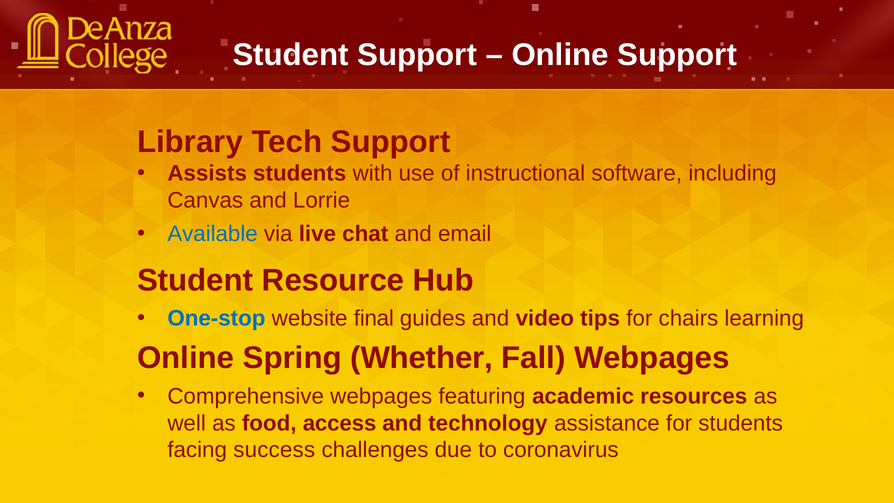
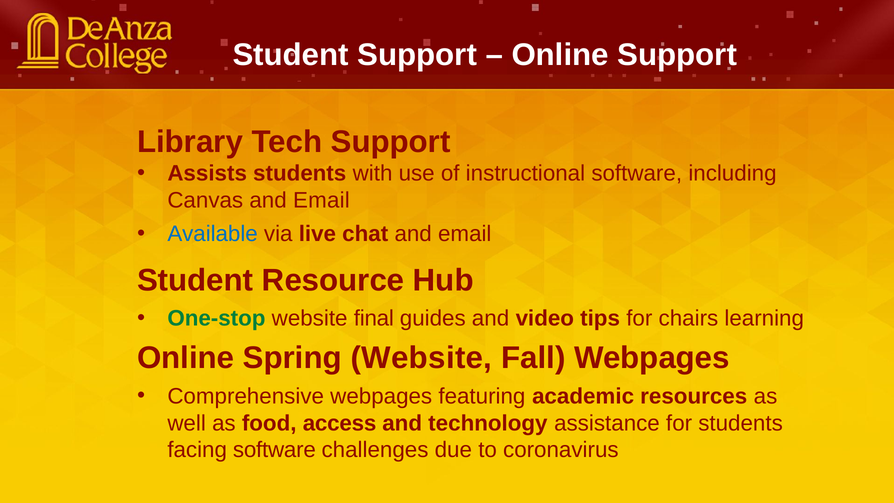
Canvas and Lorrie: Lorrie -> Email
One-stop colour: blue -> green
Spring Whether: Whether -> Website
facing success: success -> software
